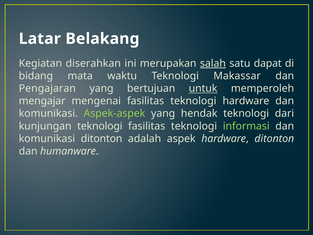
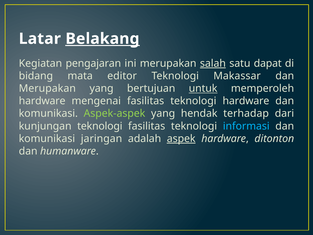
Belakang underline: none -> present
diserahkan: diserahkan -> pengajaran
waktu: waktu -> editor
Pengajaran at (47, 88): Pengajaran -> Merupakan
mengajar at (42, 101): mengajar -> hardware
hendak teknologi: teknologi -> terhadap
informasi colour: light green -> light blue
komunikasi ditonton: ditonton -> jaringan
aspek underline: none -> present
